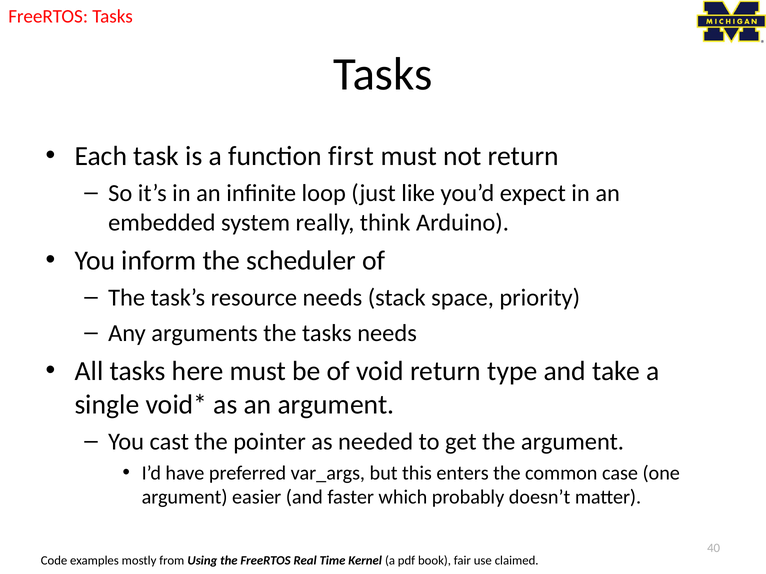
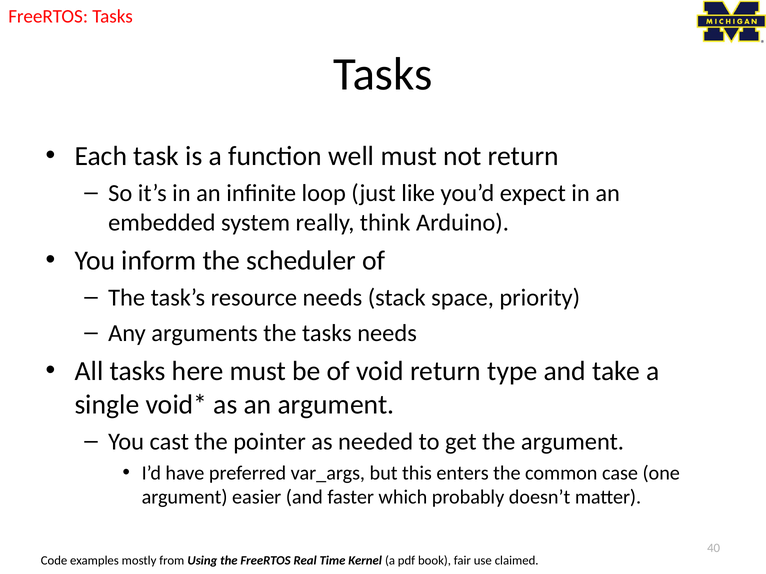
first: first -> well
